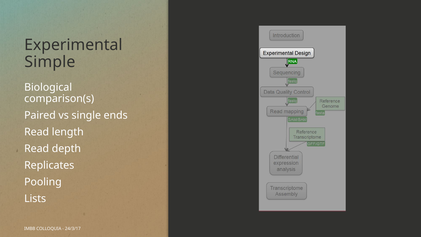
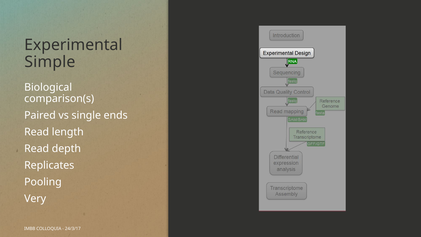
Lists: Lists -> Very
